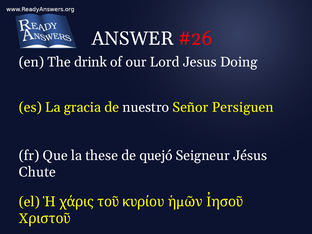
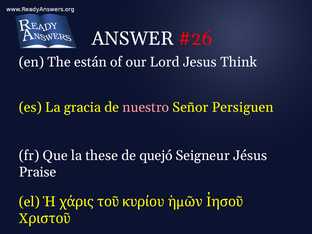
drink: drink -> están
Doing: Doing -> Think
nuestro colour: white -> pink
Chute: Chute -> Praise
